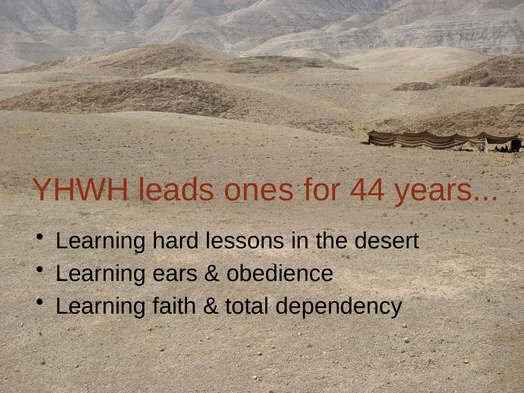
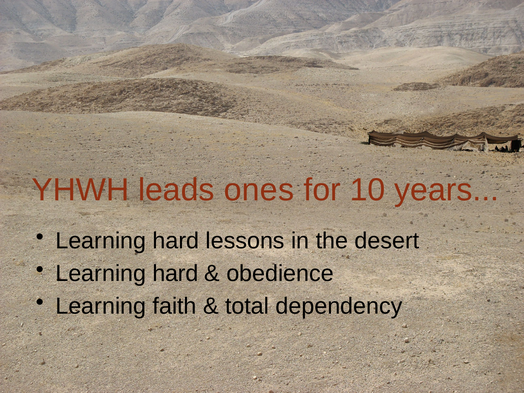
44: 44 -> 10
ears at (175, 274): ears -> hard
